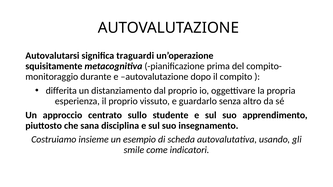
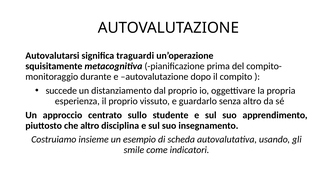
differita: differita -> succede
che sana: sana -> altro
